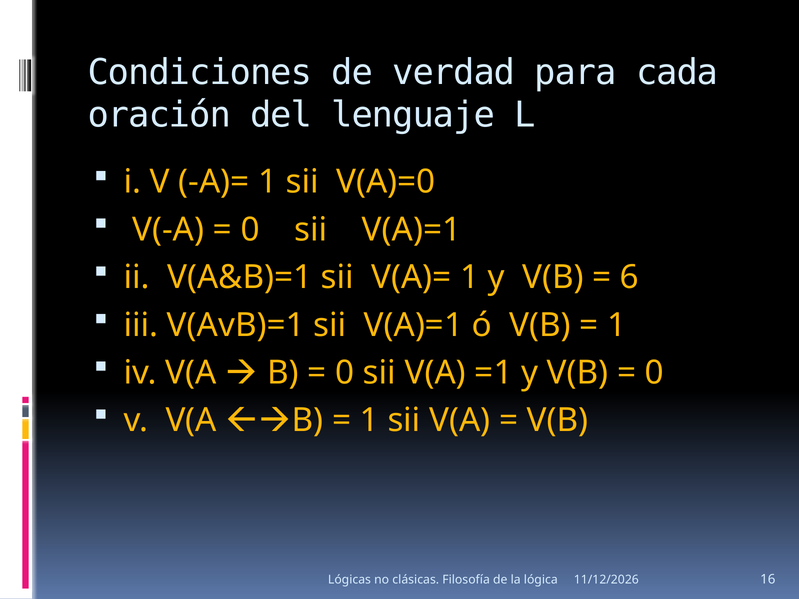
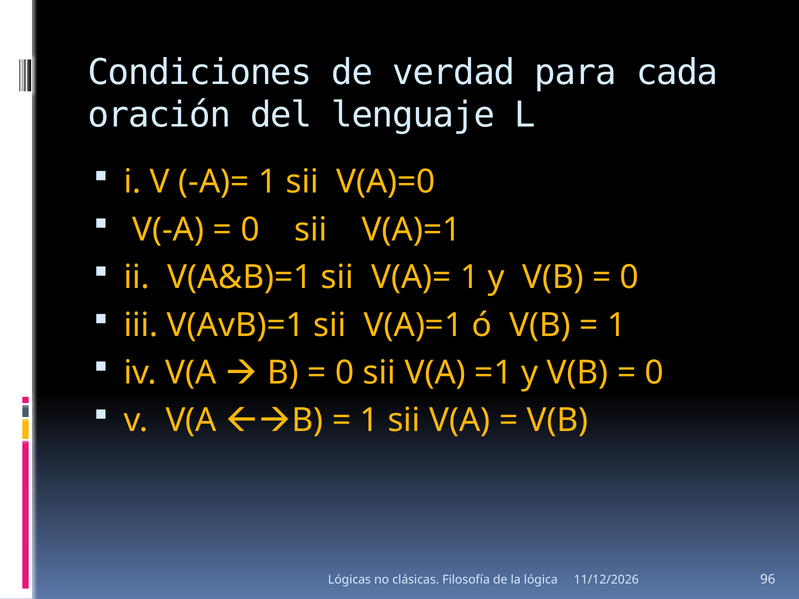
6 at (629, 278): 6 -> 0
16: 16 -> 96
